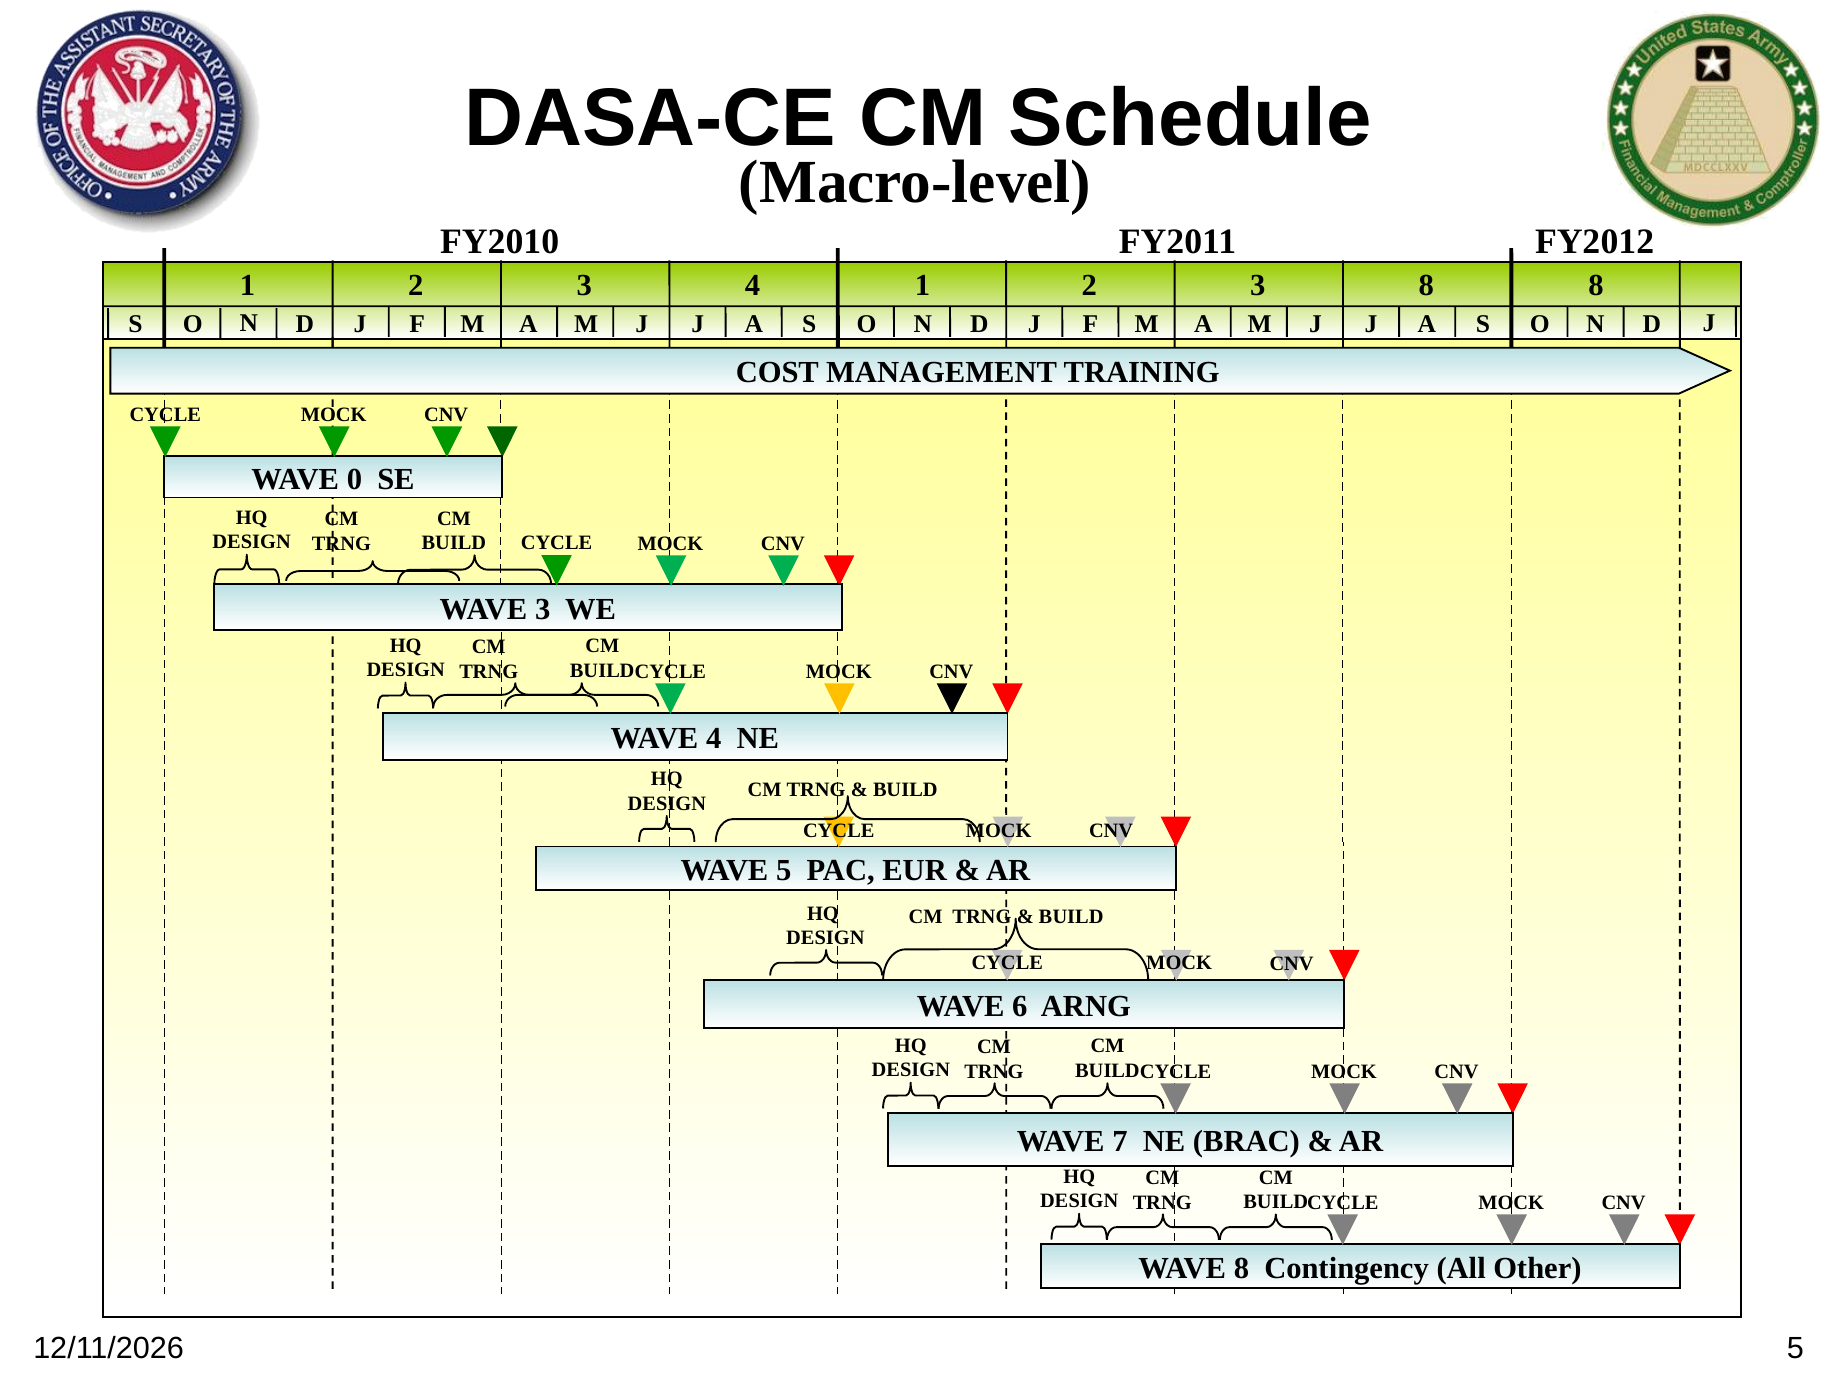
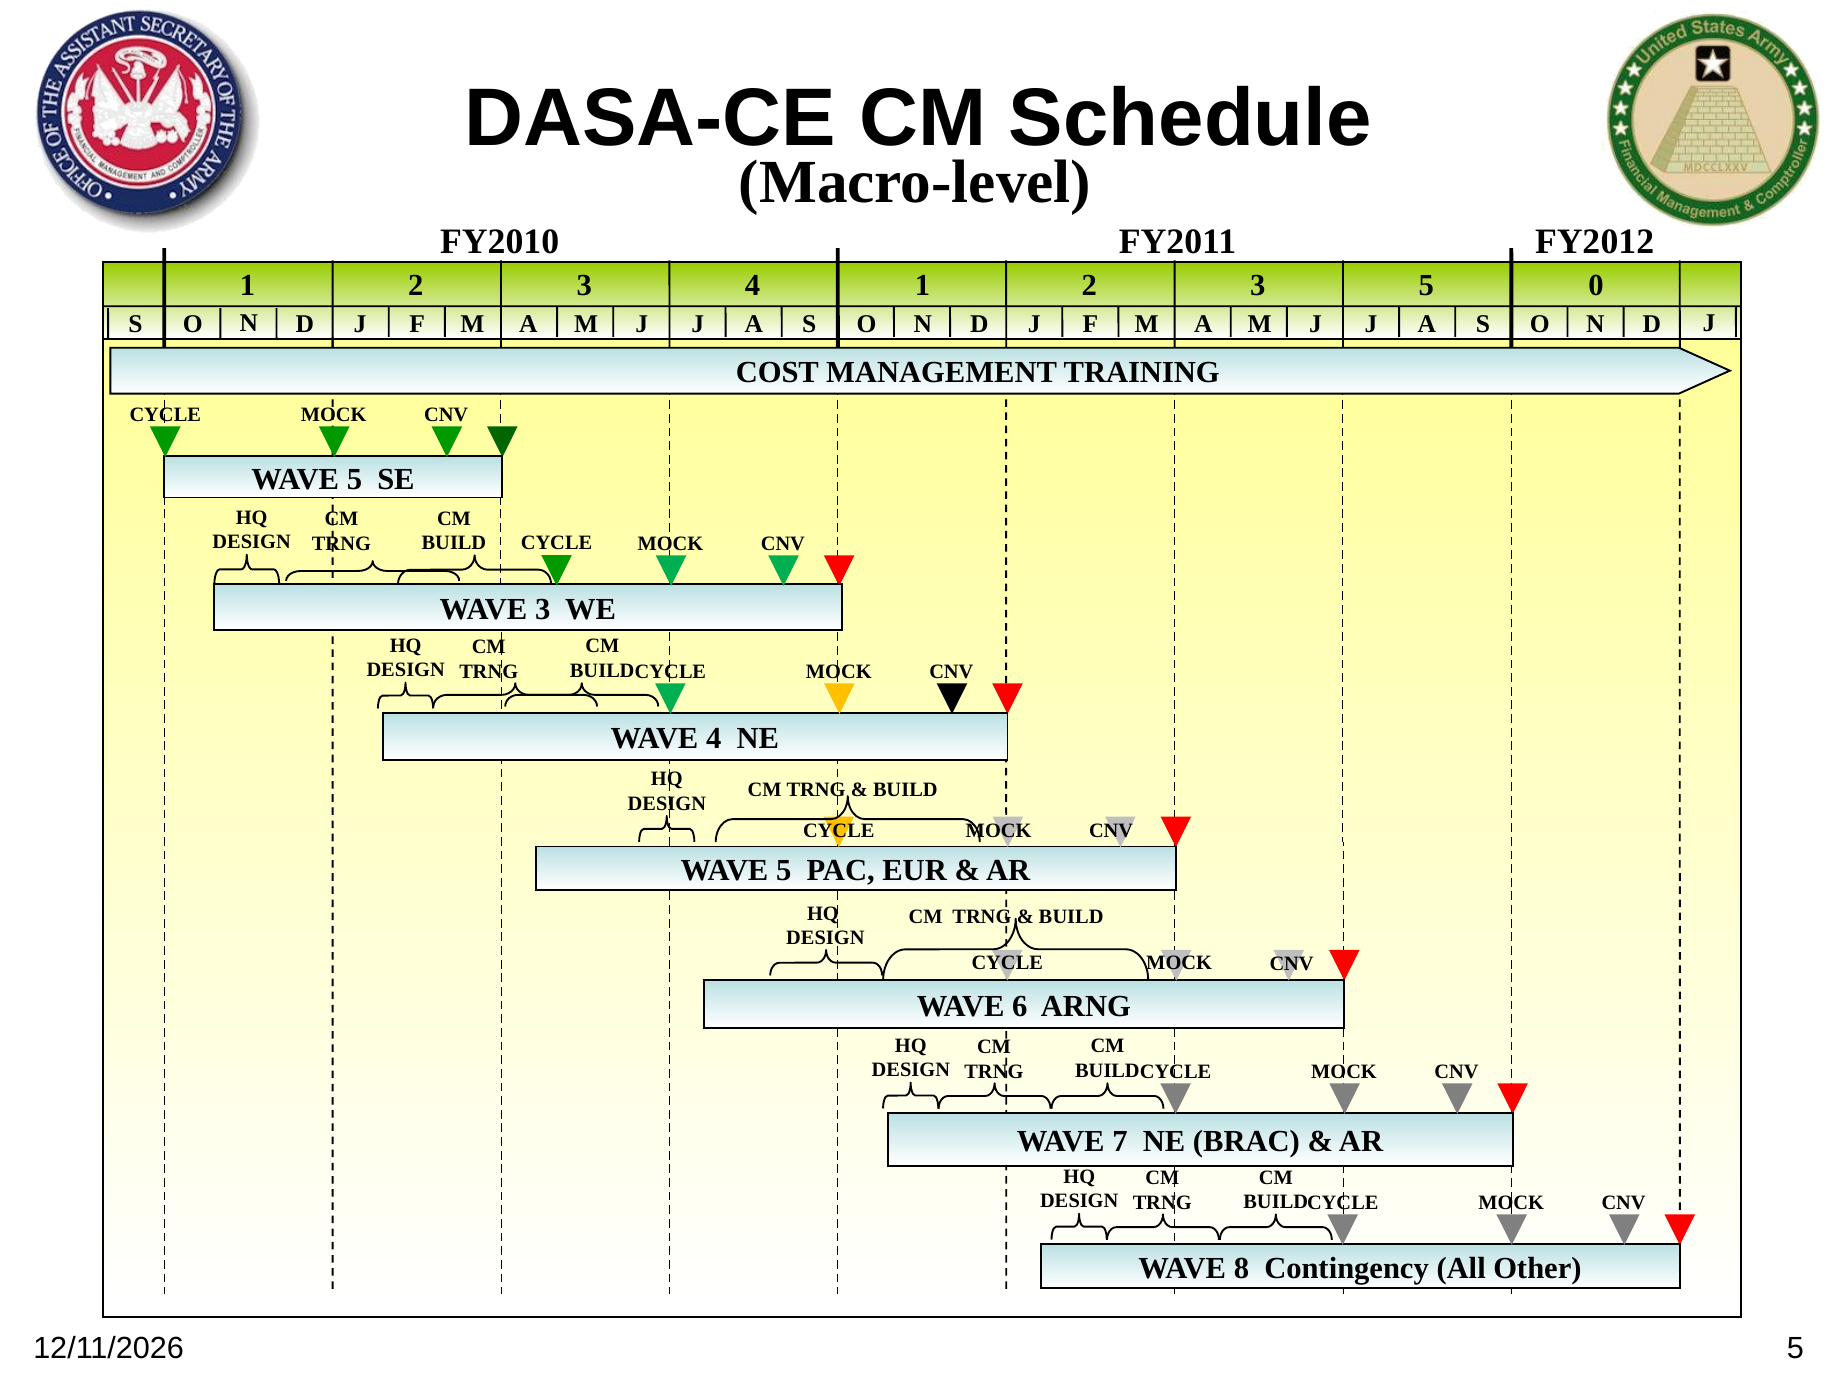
3 8: 8 -> 5
1 8: 8 -> 0
0 at (354, 479): 0 -> 5
